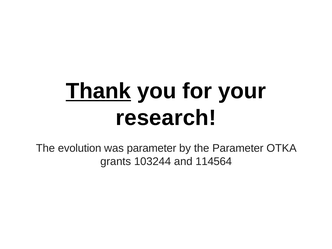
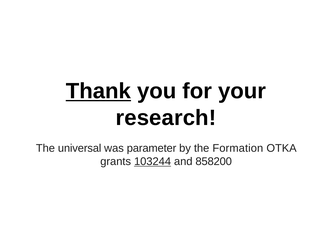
evolution: evolution -> universal
the Parameter: Parameter -> Formation
103244 underline: none -> present
114564: 114564 -> 858200
